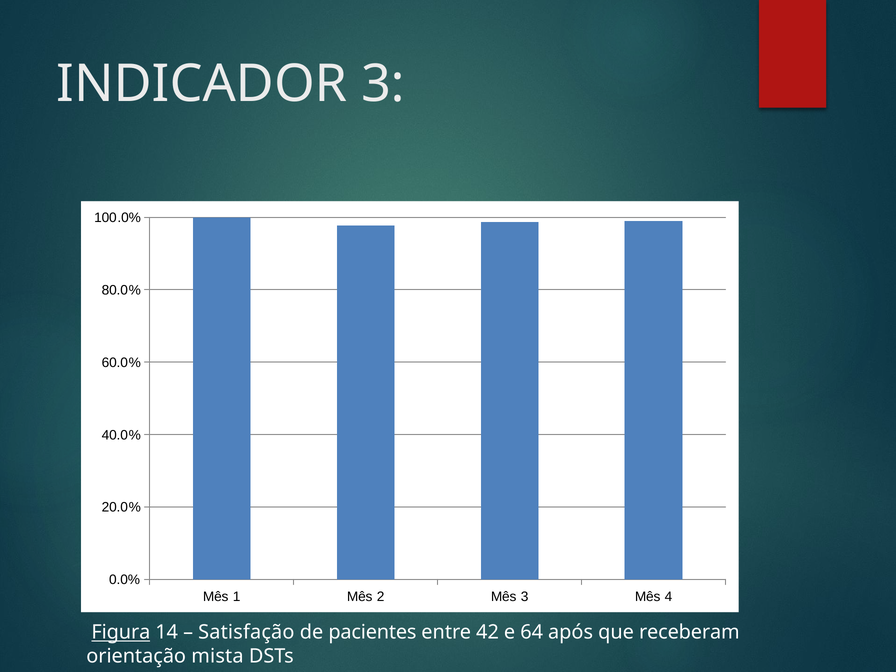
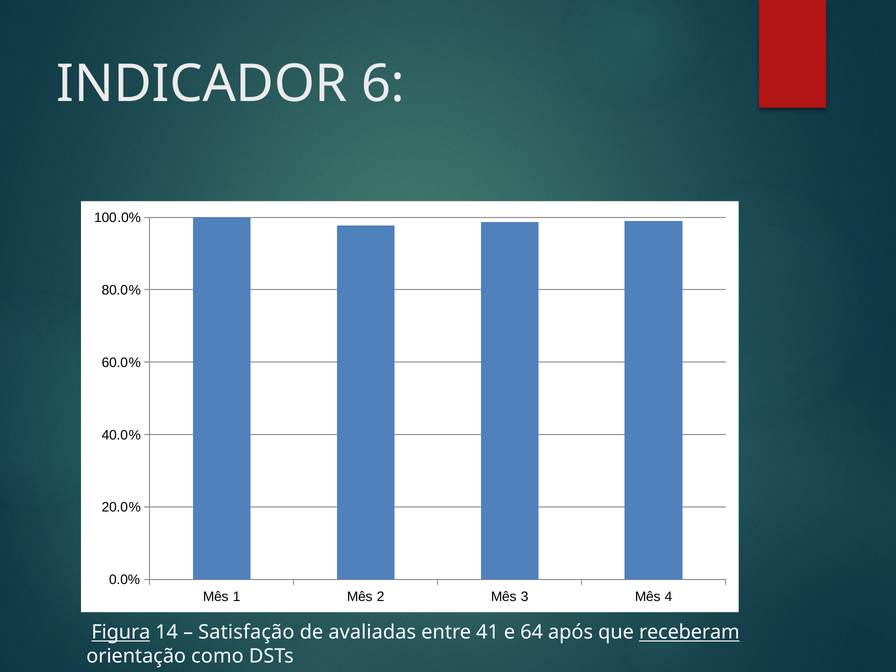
INDICADOR 3: 3 -> 6
pacientes: pacientes -> avaliadas
42: 42 -> 41
receberam underline: none -> present
mista: mista -> como
